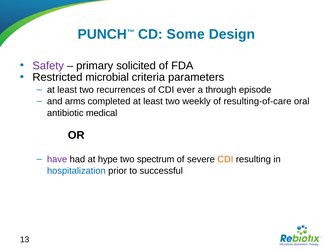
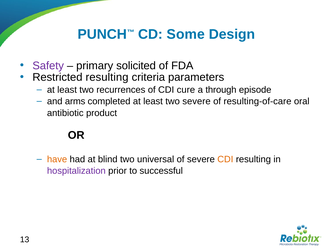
Restricted microbial: microbial -> resulting
ever: ever -> cure
two weekly: weekly -> severe
medical: medical -> product
have colour: purple -> orange
hype: hype -> blind
spectrum: spectrum -> universal
hospitalization colour: blue -> purple
